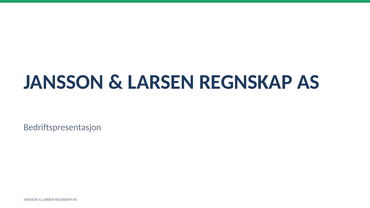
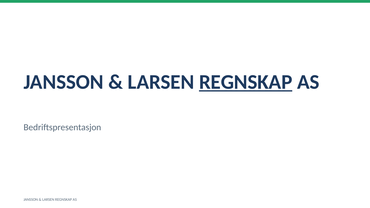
REGNSKAP at (246, 82) underline: none -> present
